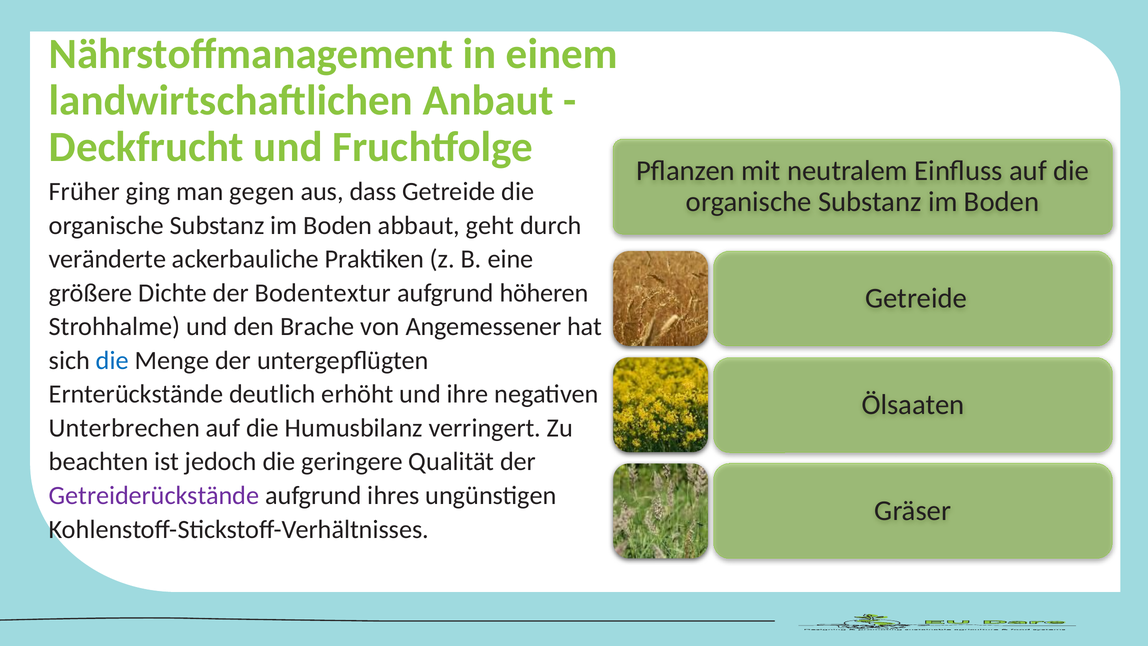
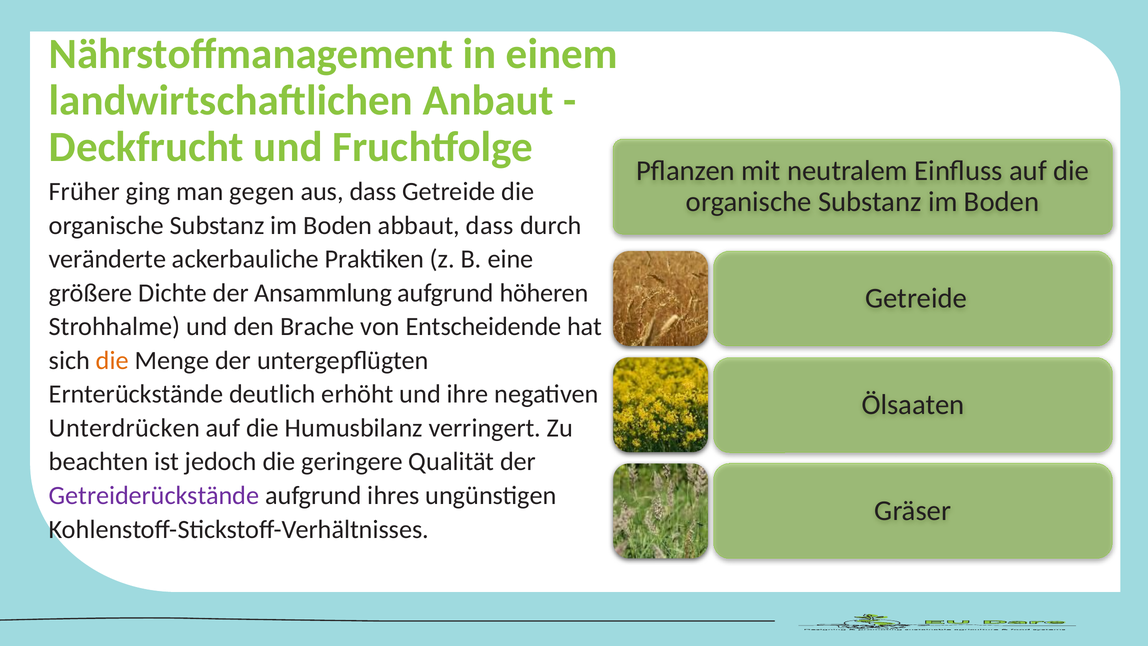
abbaut geht: geht -> dass
Bodentextur: Bodentextur -> Ansammlung
Angemessener: Angemessener -> Entscheidende
die at (112, 360) colour: blue -> orange
Unterbrechen: Unterbrechen -> Unterdrücken
